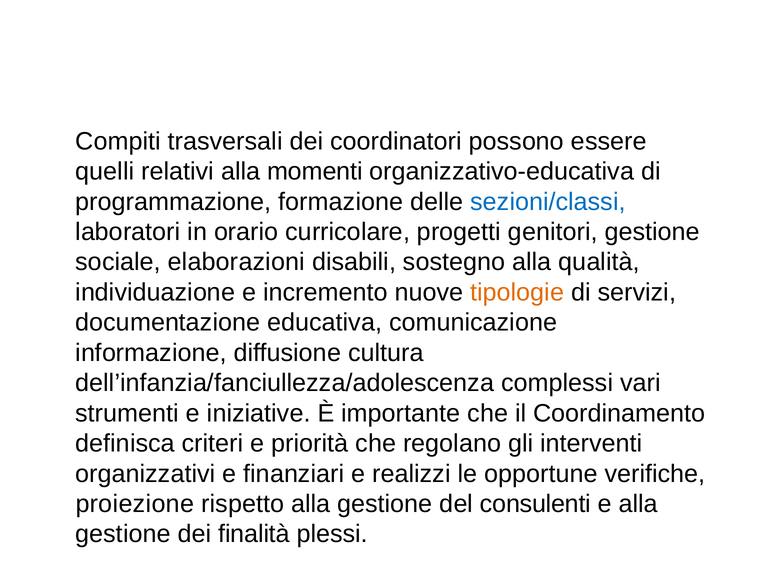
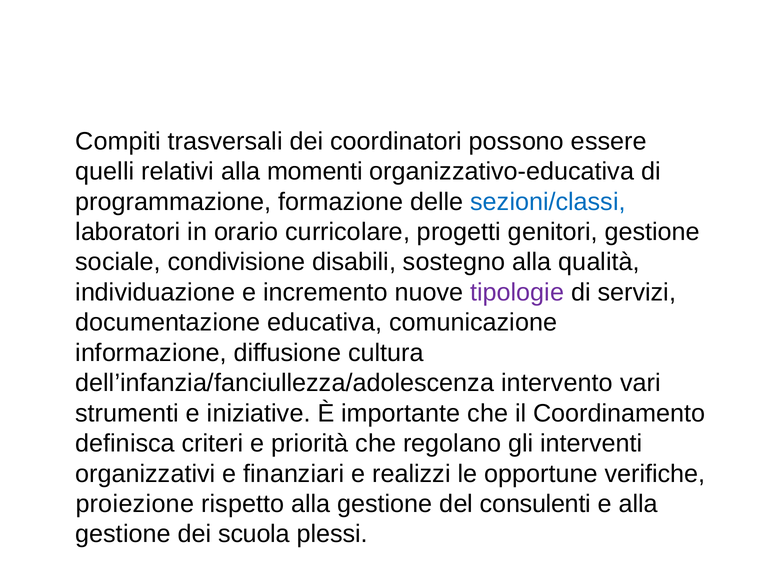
elaborazioni: elaborazioni -> condivisione
tipologie colour: orange -> purple
complessi: complessi -> intervento
finalità: finalità -> scuola
